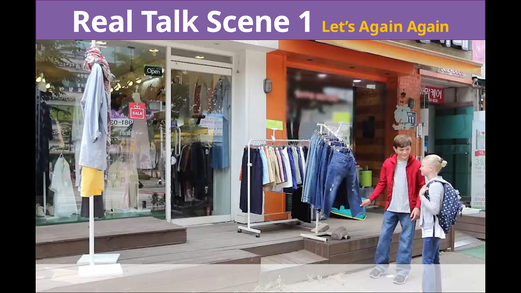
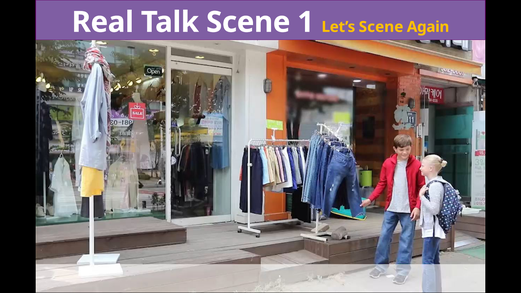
Let’s Again: Again -> Scene
